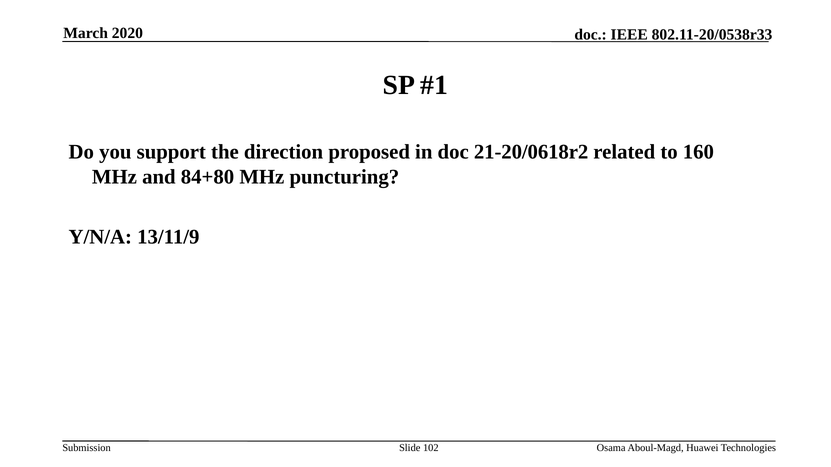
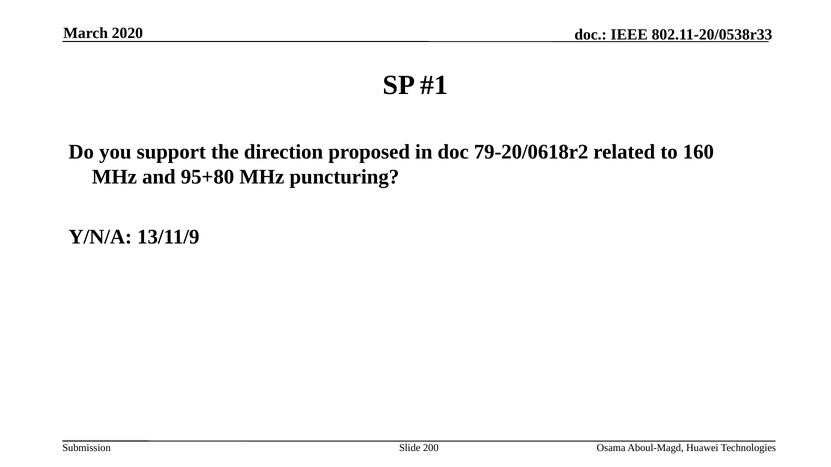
21-20/0618r2: 21-20/0618r2 -> 79-20/0618r2
84+80: 84+80 -> 95+80
102: 102 -> 200
